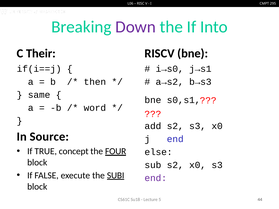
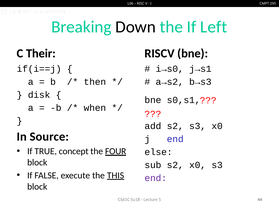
Down colour: purple -> black
Into: Into -> Left
same: same -> disk
word: word -> when
SUBI: SUBI -> THIS
